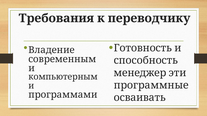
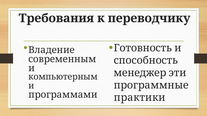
осваивать: осваивать -> практики
